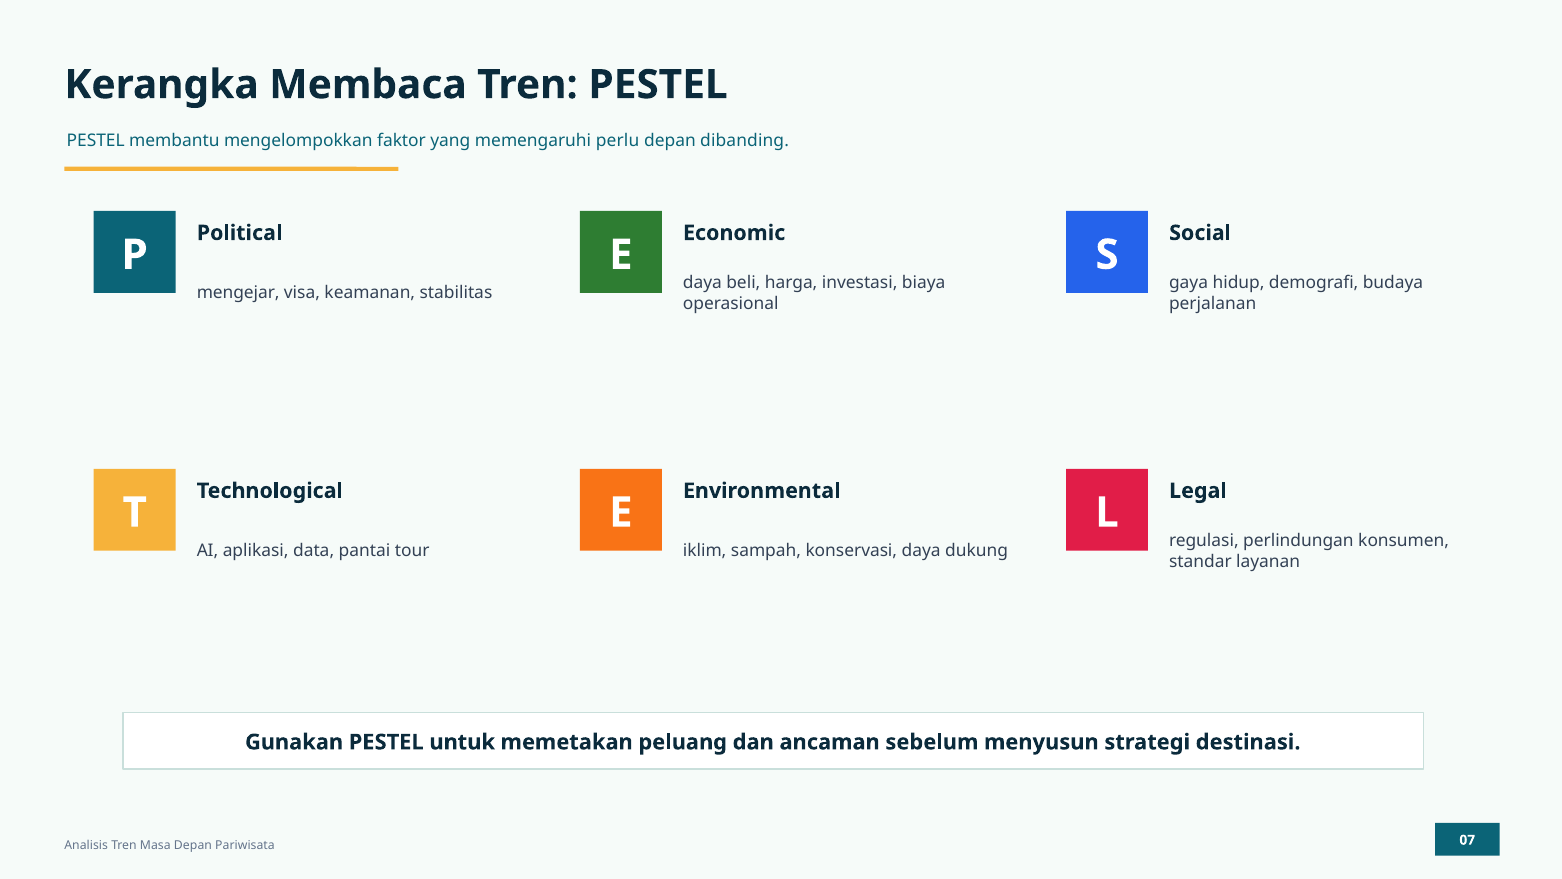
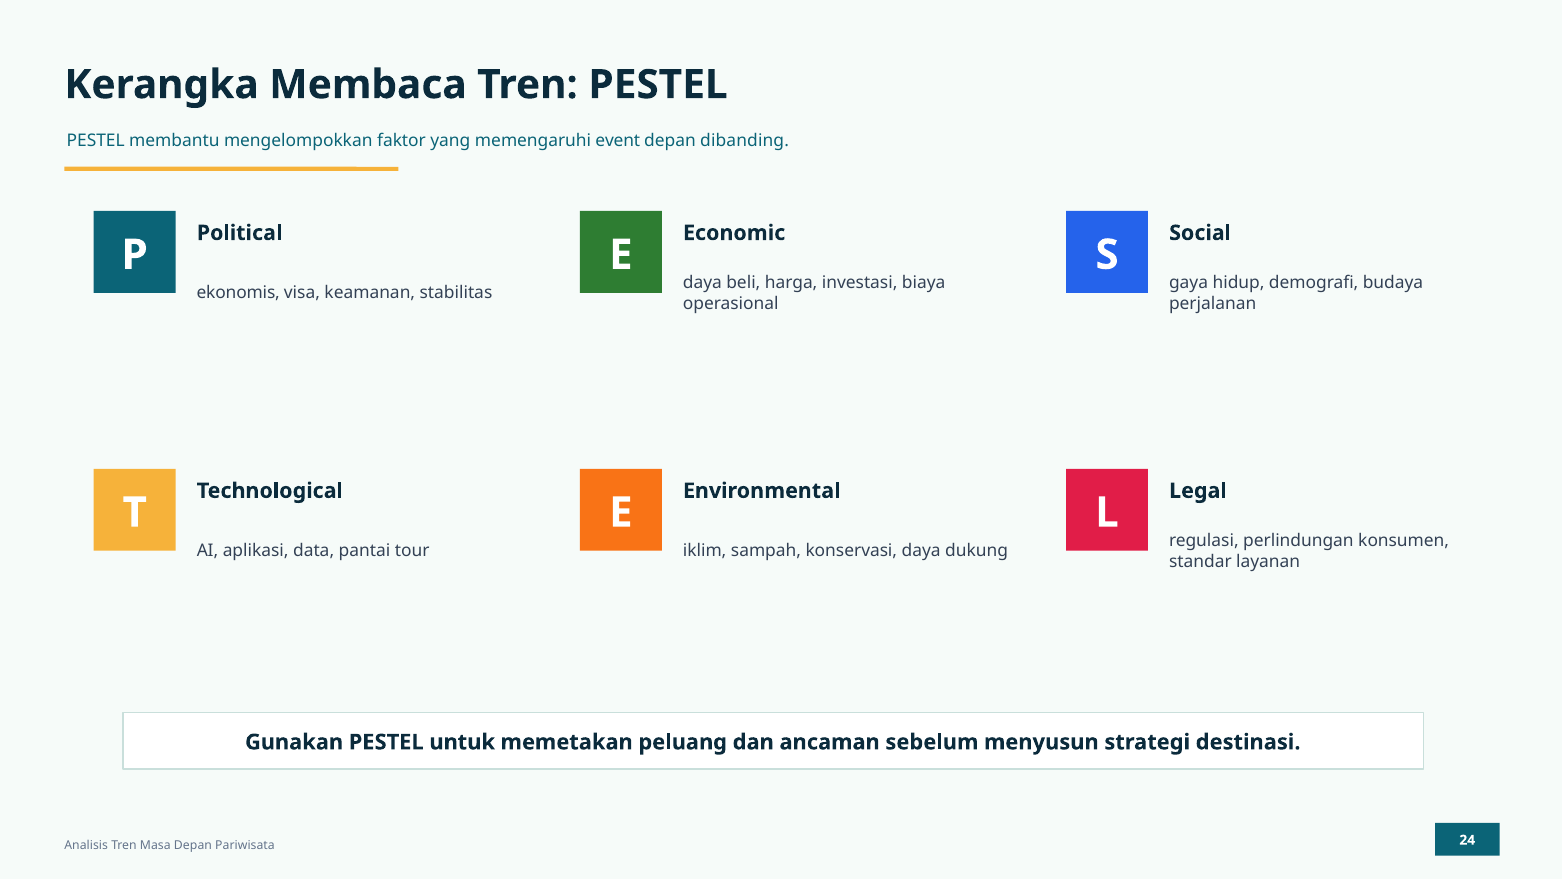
perlu: perlu -> event
mengejar: mengejar -> ekonomis
07: 07 -> 24
